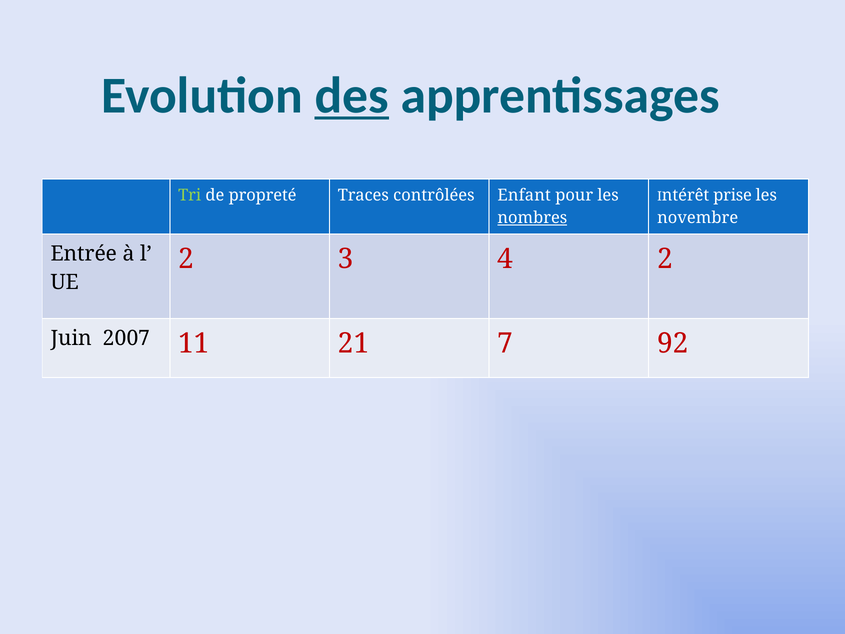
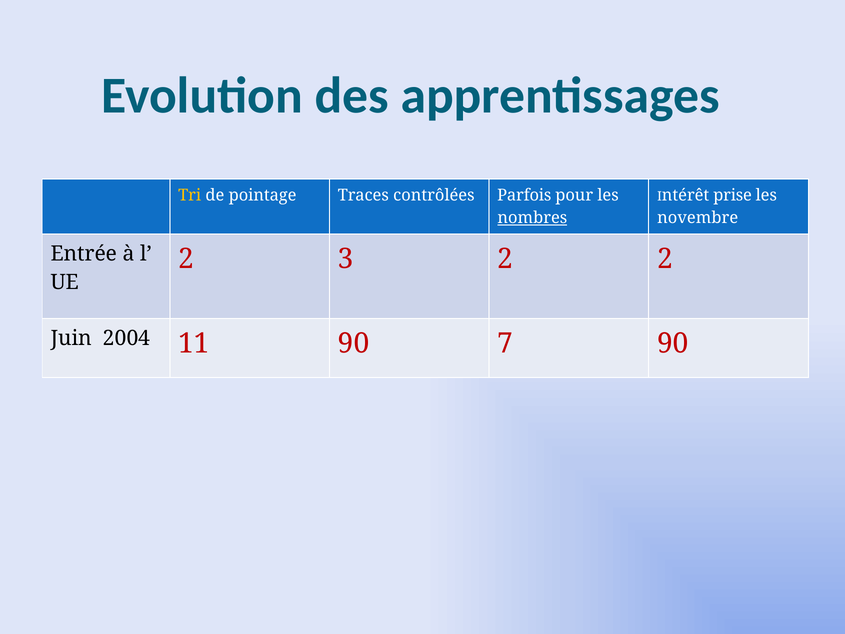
des underline: present -> none
Tri colour: light green -> yellow
propreté: propreté -> pointage
Enfant: Enfant -> Parfois
3 4: 4 -> 2
2007: 2007 -> 2004
11 21: 21 -> 90
7 92: 92 -> 90
